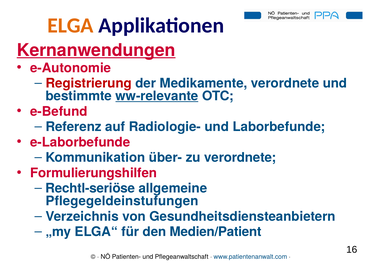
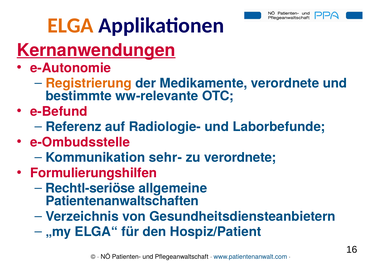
Registrierung colour: red -> orange
ww-relevante underline: present -> none
e-Laborbefunde: e-Laborbefunde -> e-Ombudsstelle
über-: über- -> sehr-
Pflegegeldeinstufungen: Pflegegeldeinstufungen -> Patientenanwaltschaften
Medien/Patient: Medien/Patient -> Hospiz/Patient
